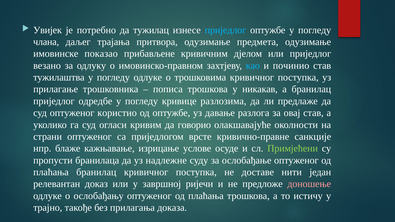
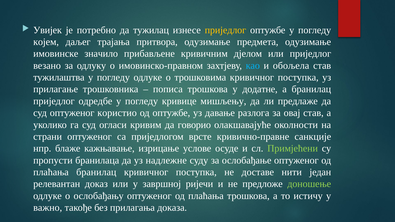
приједлог at (225, 30) colour: light blue -> yellow
члана: члана -> којем
показао: показао -> значило
починио: починио -> обољела
никакав: никакав -> додатне
разлозима: разлозима -> мишљењу
доношење colour: pink -> light green
трајно: трајно -> важно
